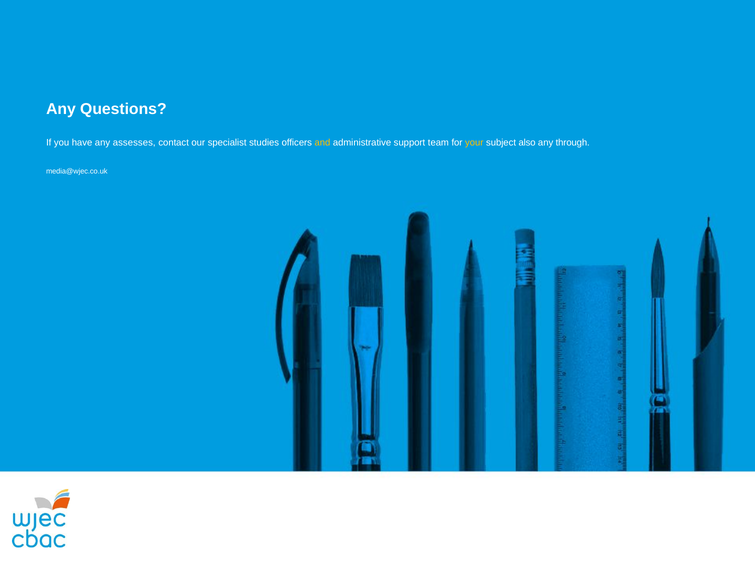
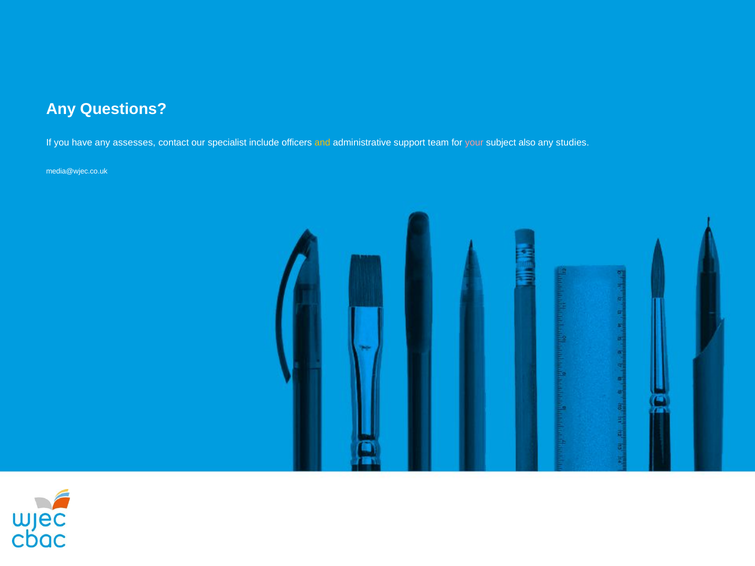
studies: studies -> include
your colour: yellow -> pink
through: through -> studies
